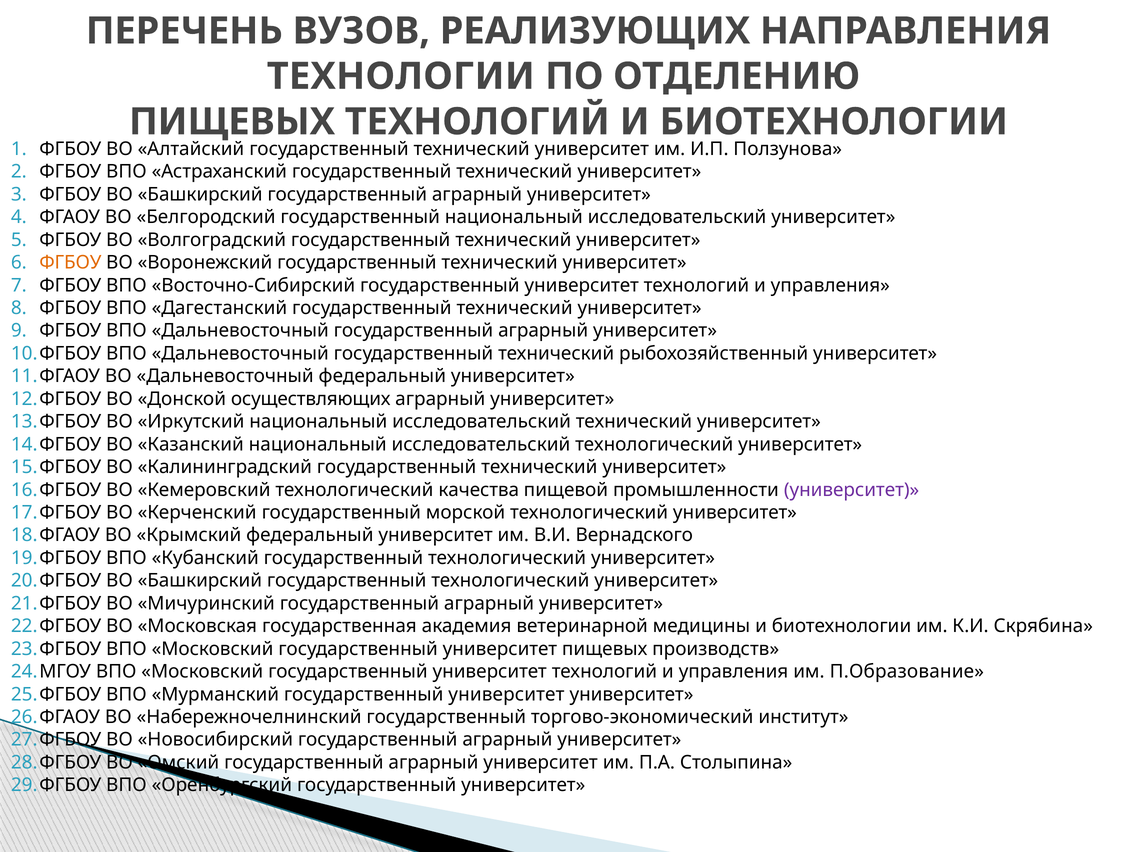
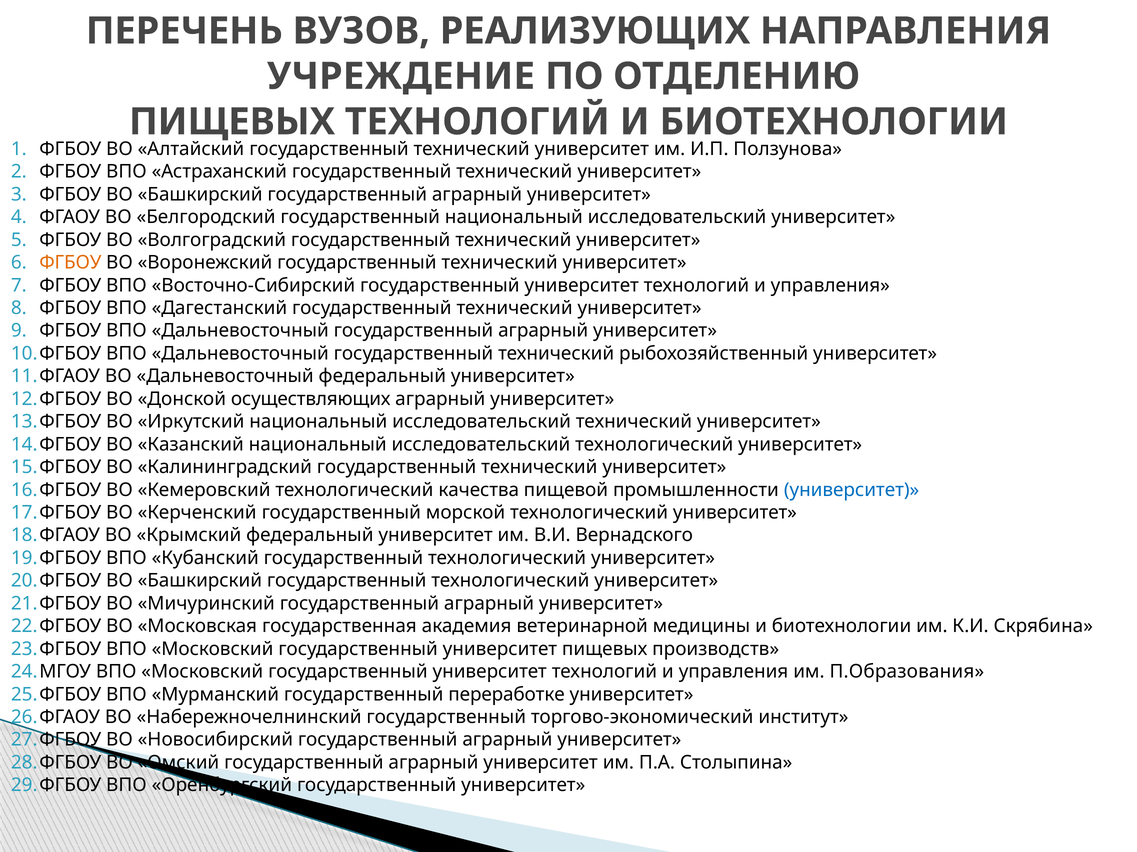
ТЕХНОЛОГИИ: ТЕХНОЛОГИИ -> УЧРЕЖДЕНИЕ
университет at (852, 490) colour: purple -> blue
П.Образование: П.Образование -> П.Образования
Мурманский государственный университет: университет -> переработке
